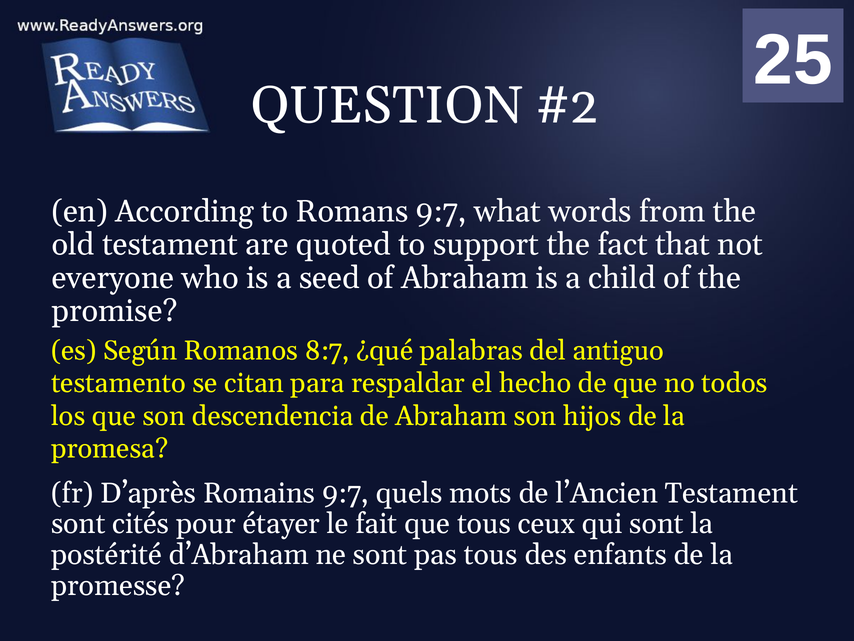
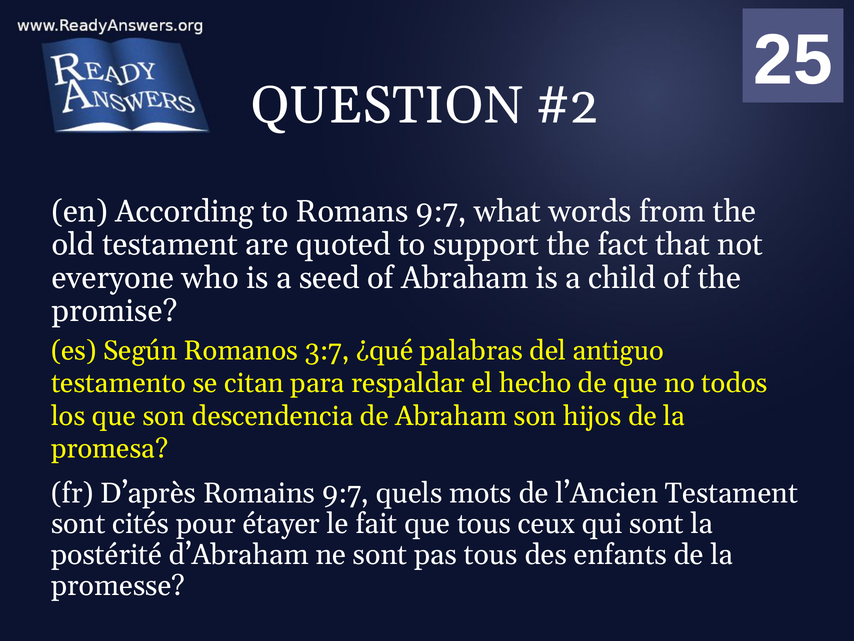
8:7: 8:7 -> 3:7
